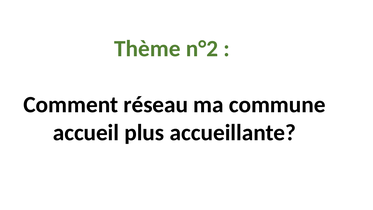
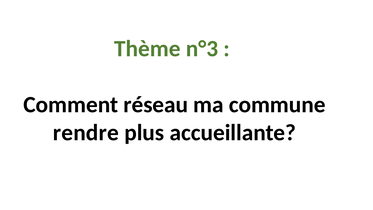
n°2: n°2 -> n°3
accueil: accueil -> rendre
